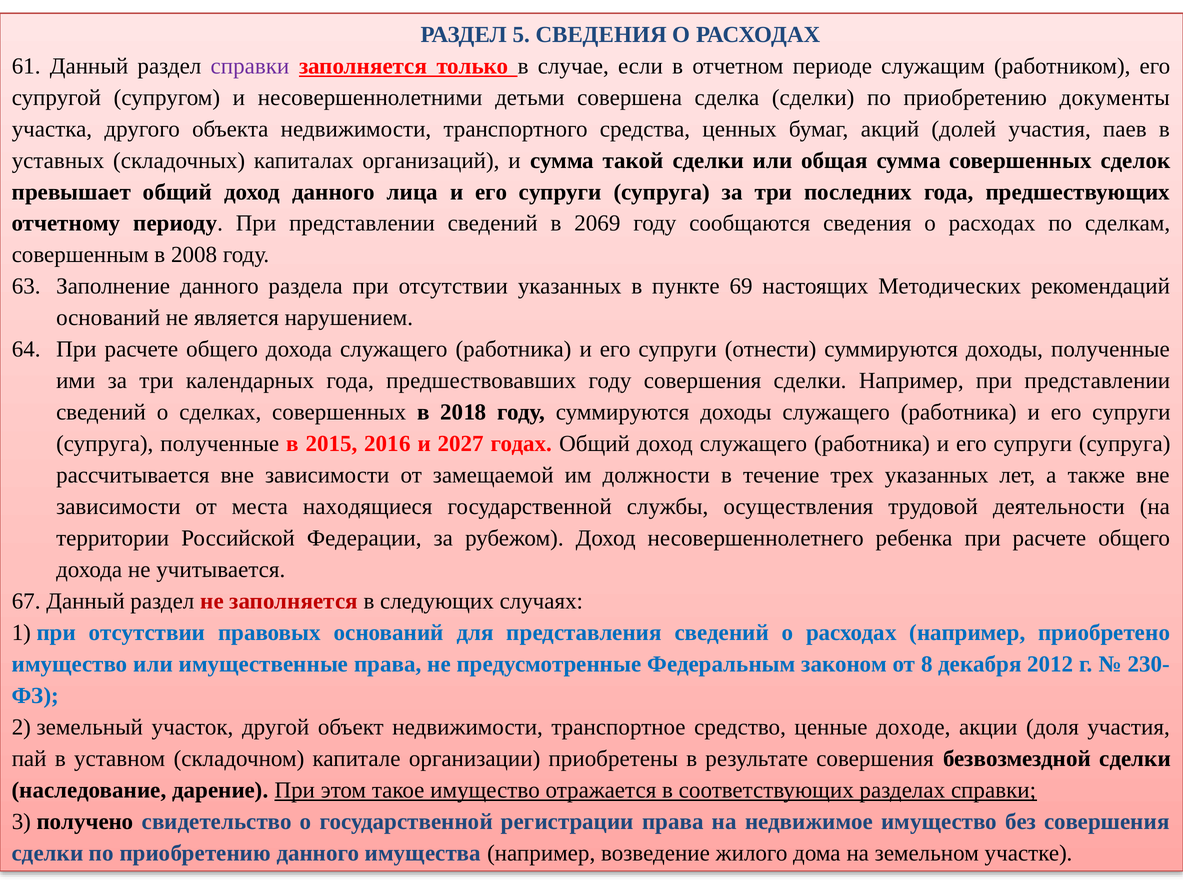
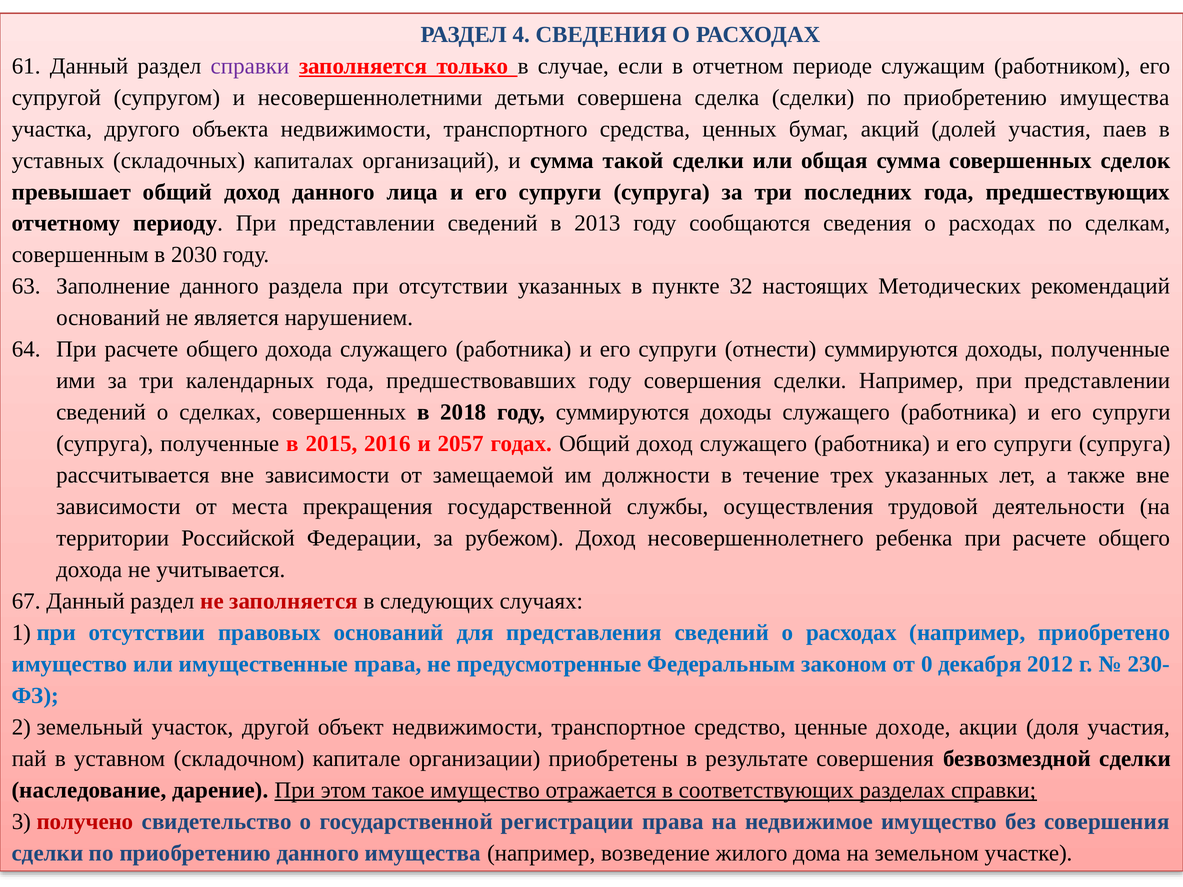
5: 5 -> 4
приобретению документы: документы -> имущества
2069: 2069 -> 2013
2008: 2008 -> 2030
69: 69 -> 32
2027: 2027 -> 2057
находящиеся: находящиеся -> прекращения
8: 8 -> 0
получено colour: black -> red
